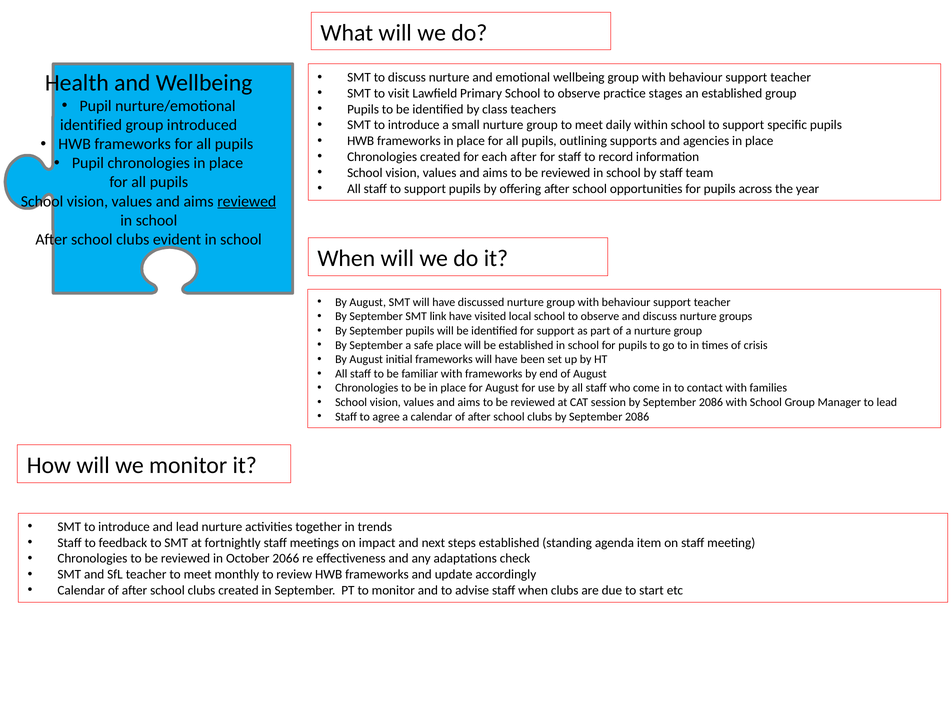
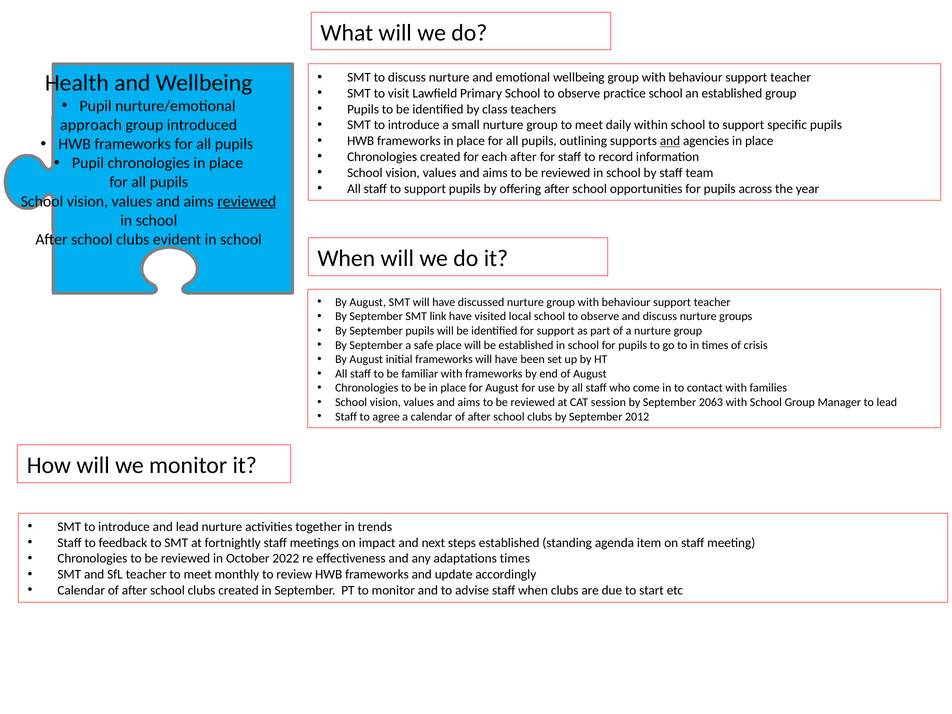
practice stages: stages -> school
identified at (91, 125): identified -> approach
and at (670, 141) underline: none -> present
session by September 2086: 2086 -> 2063
clubs by September 2086: 2086 -> 2012
2066: 2066 -> 2022
adaptations check: check -> times
